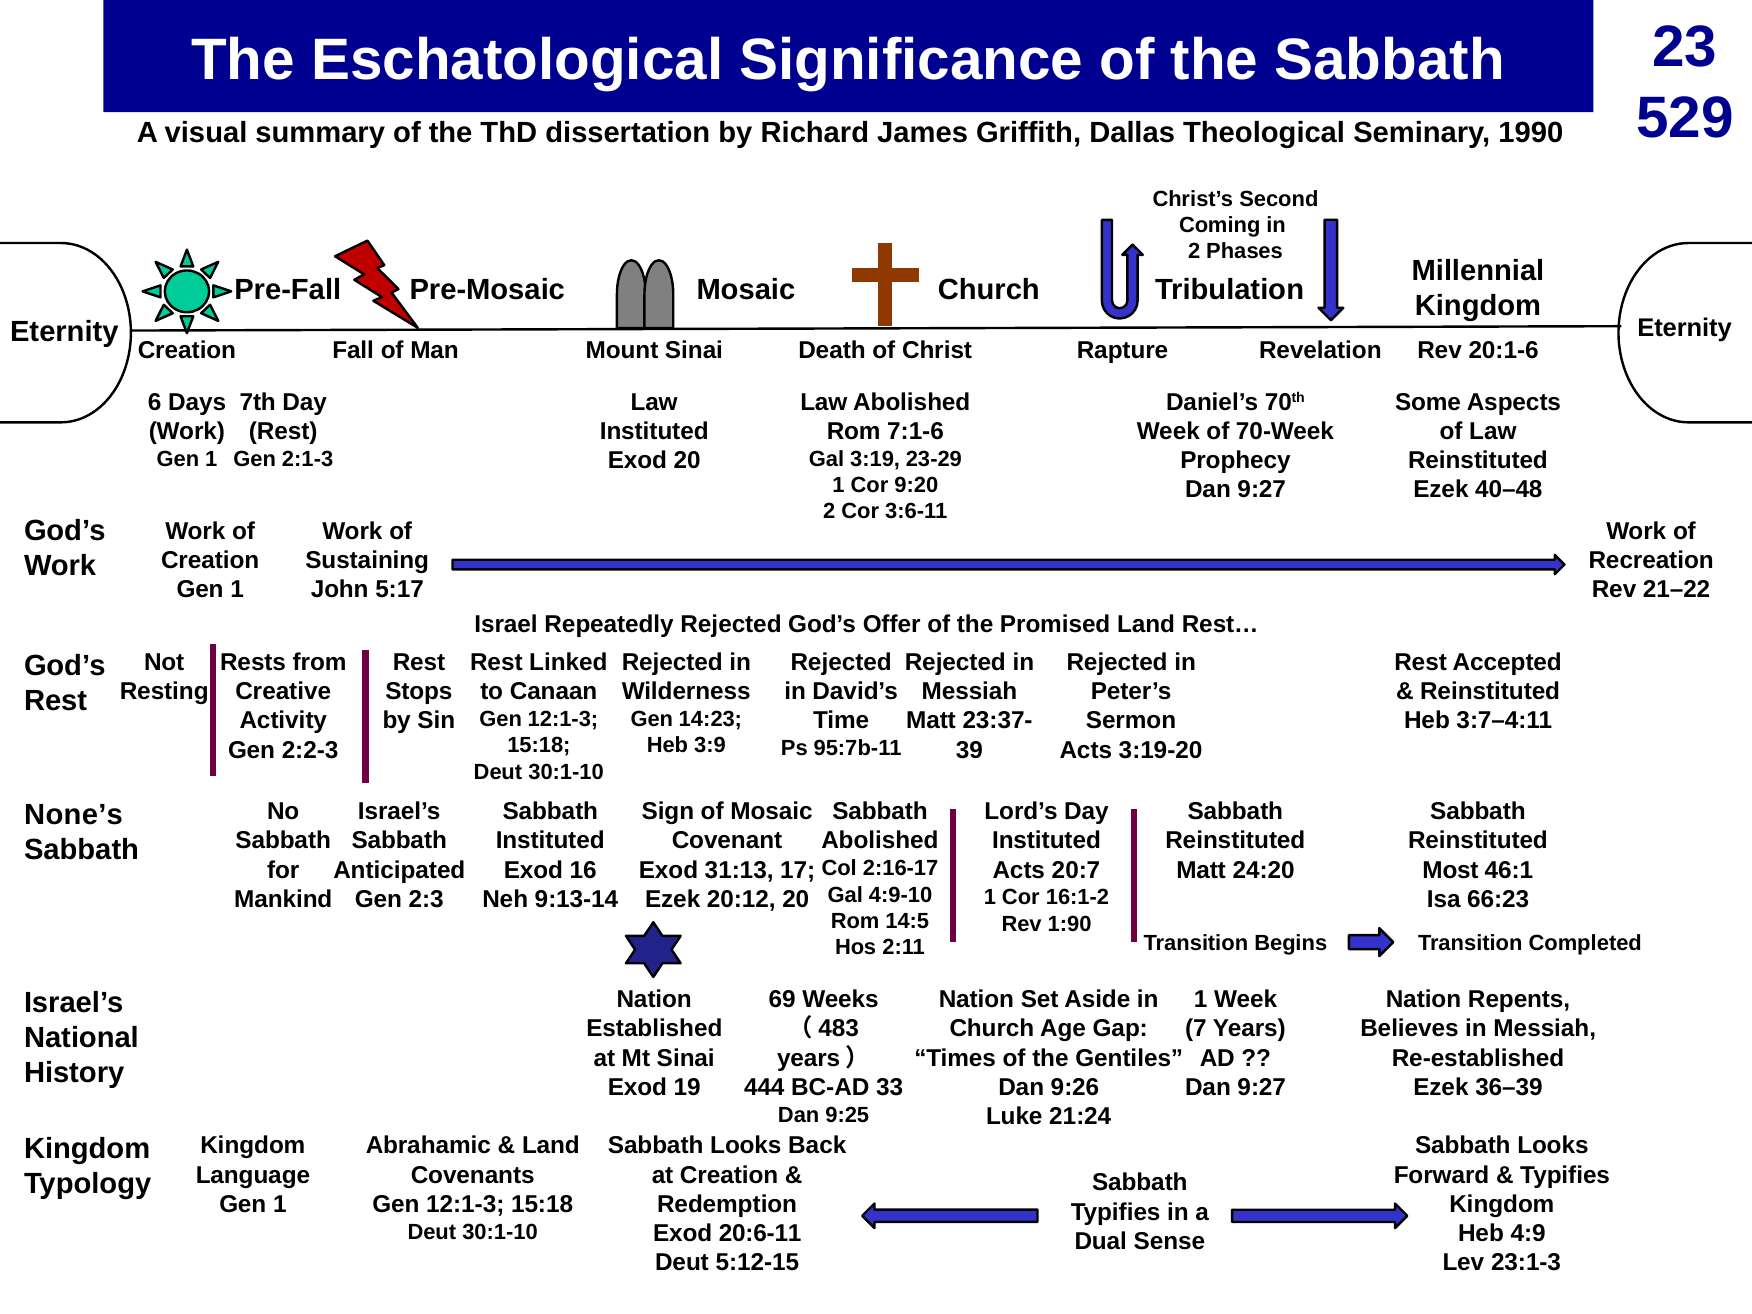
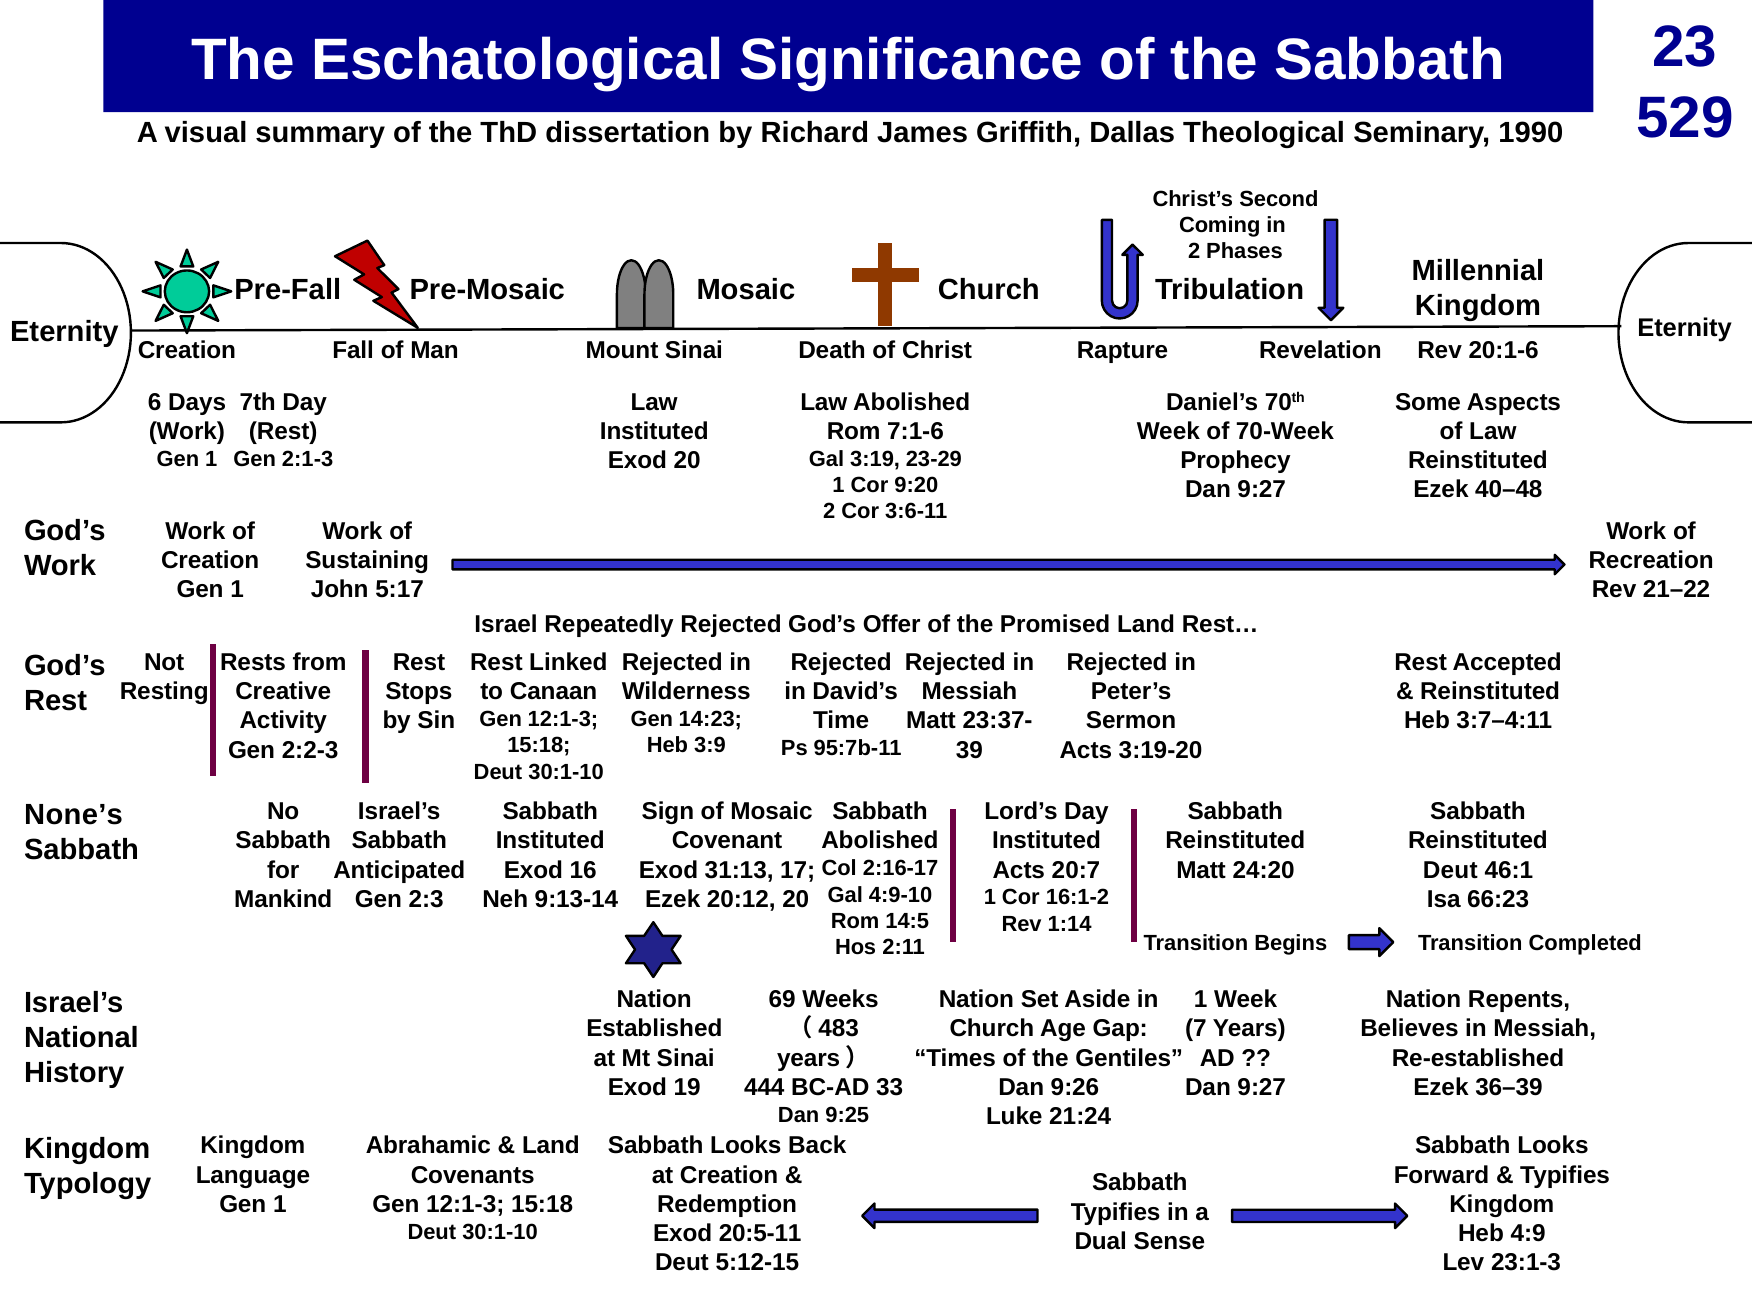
Most at (1451, 870): Most -> Deut
1:90: 1:90 -> 1:14
20:6-11: 20:6-11 -> 20:5-11
